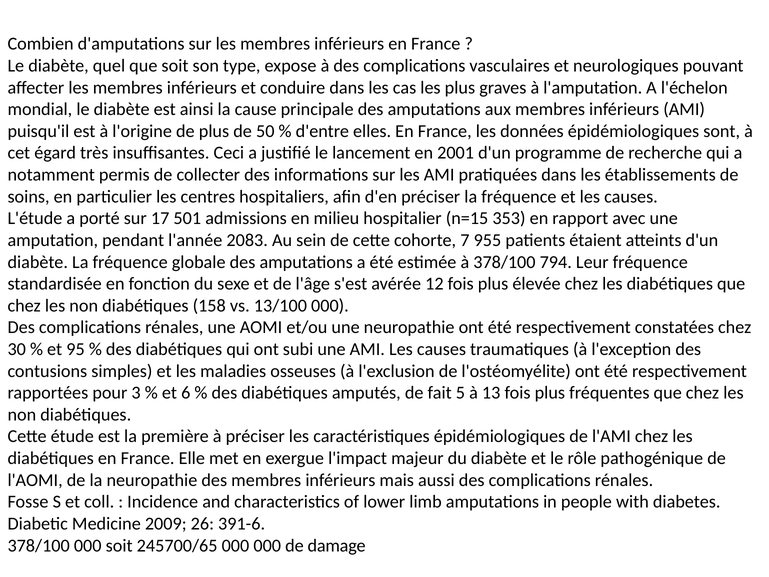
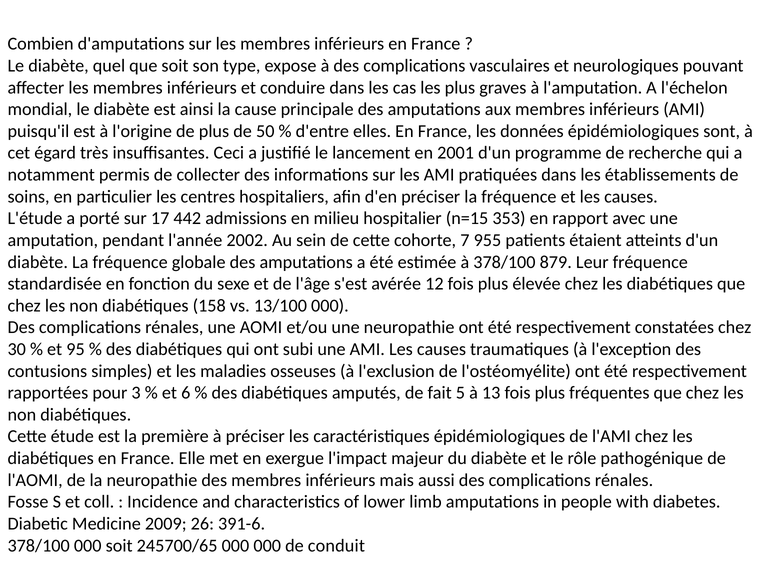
501: 501 -> 442
2083: 2083 -> 2002
794: 794 -> 879
damage: damage -> conduit
